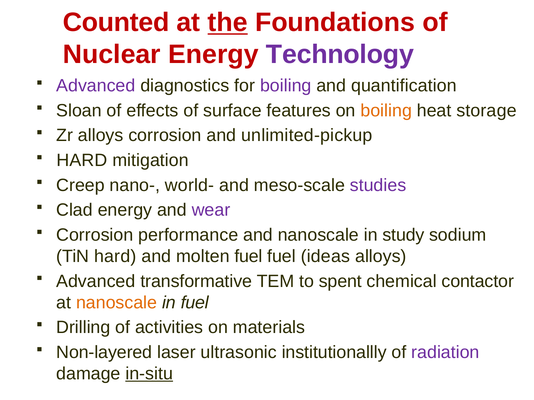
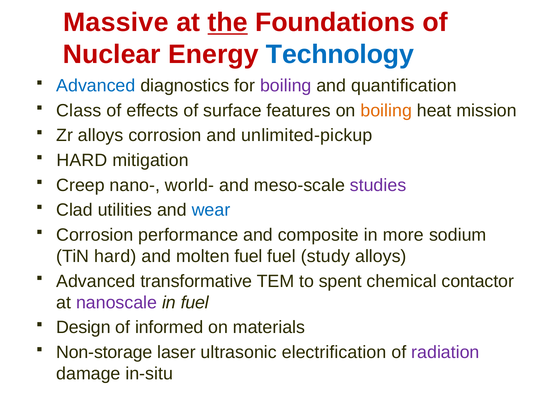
Counted: Counted -> Massive
Technology colour: purple -> blue
Advanced at (96, 86) colour: purple -> blue
Sloan: Sloan -> Class
storage: storage -> mission
Clad energy: energy -> utilities
wear colour: purple -> blue
and nanoscale: nanoscale -> composite
study: study -> more
ideas: ideas -> study
nanoscale at (117, 303) colour: orange -> purple
Drilling: Drilling -> Design
activities: activities -> informed
Non-layered: Non-layered -> Non-storage
institutionallly: institutionallly -> electrification
in-situ underline: present -> none
